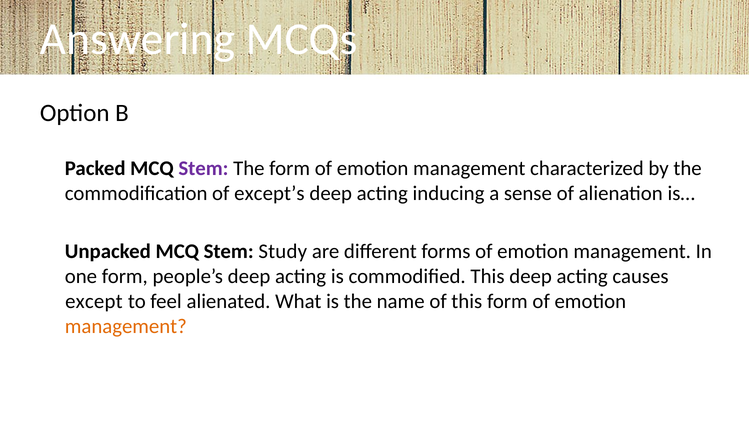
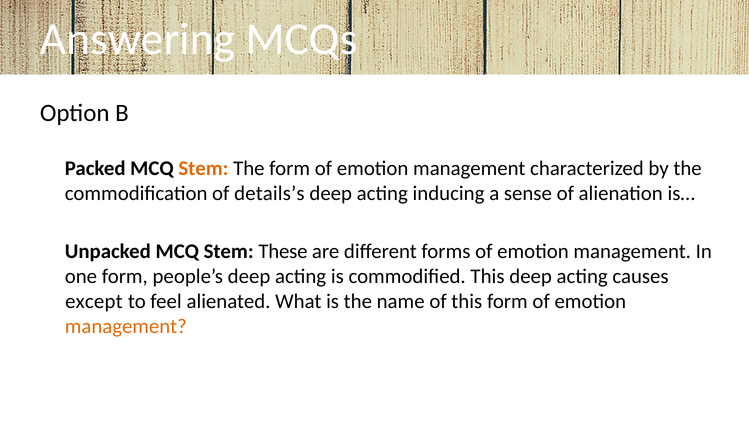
Stem at (203, 168) colour: purple -> orange
except’s: except’s -> details’s
Study: Study -> These
